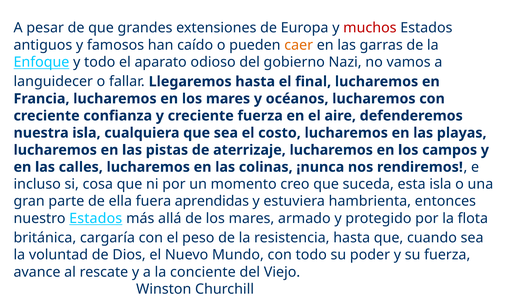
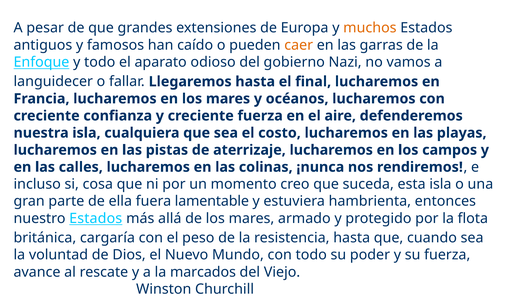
muchos colour: red -> orange
aprendidas: aprendidas -> lamentable
conciente: conciente -> marcados
